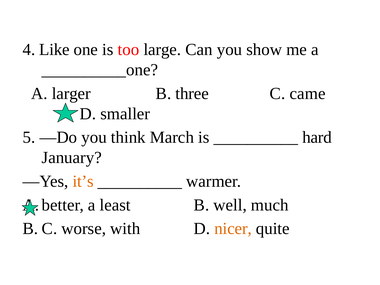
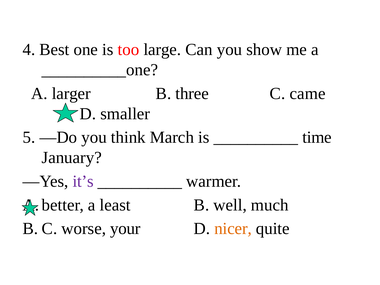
Like: Like -> Best
hard: hard -> time
it’s colour: orange -> purple
with: with -> your
